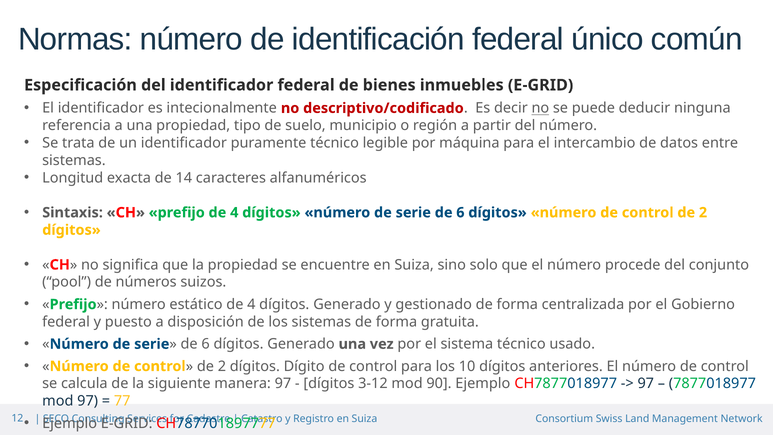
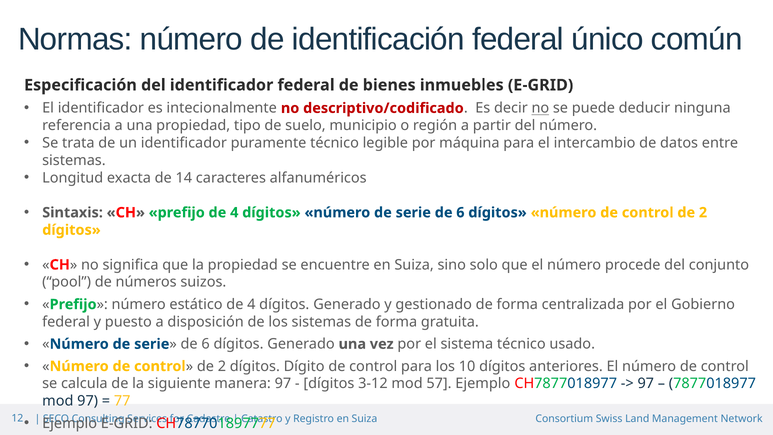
90: 90 -> 57
